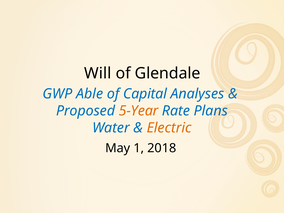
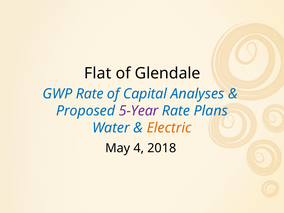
Will: Will -> Flat
GWP Able: Able -> Rate
5-Year colour: orange -> purple
1: 1 -> 4
